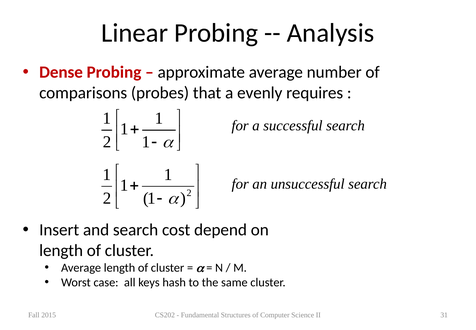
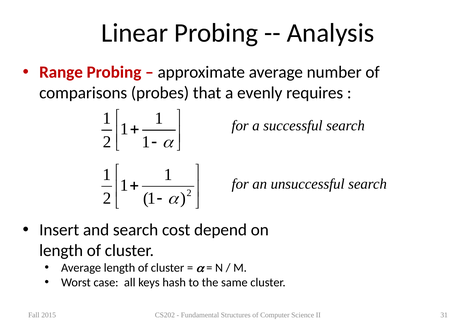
Dense: Dense -> Range
